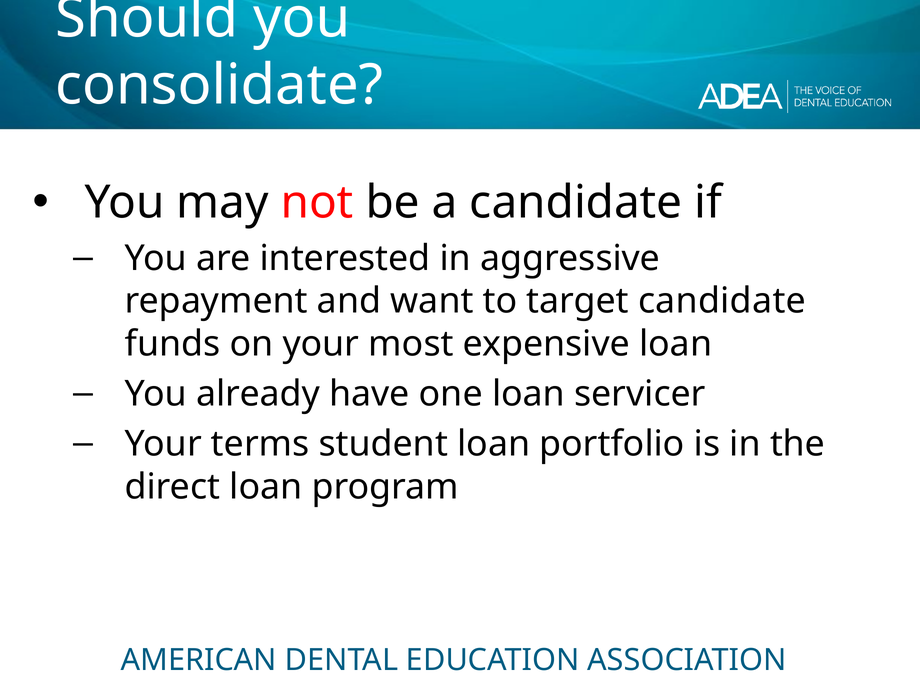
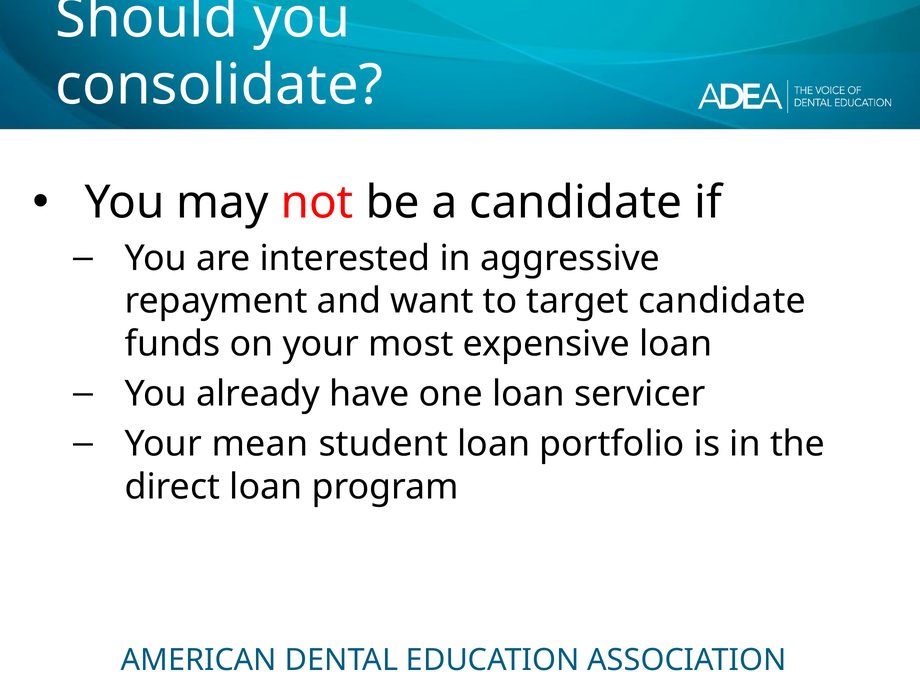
terms: terms -> mean
